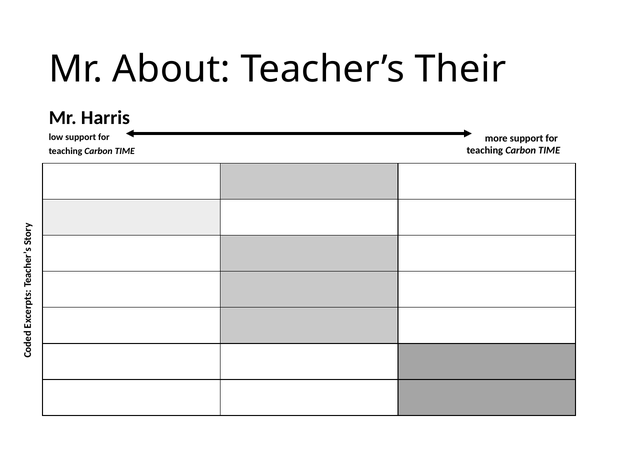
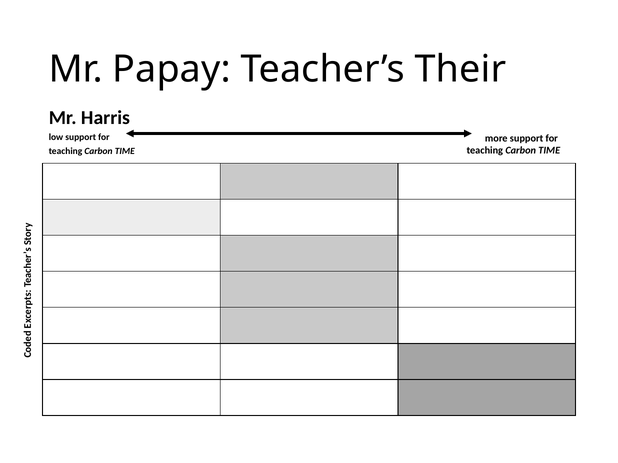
About: About -> Papay
